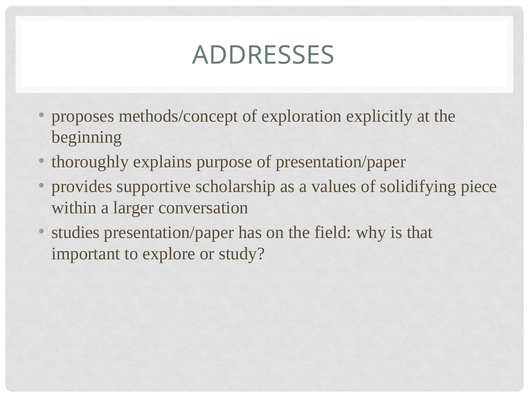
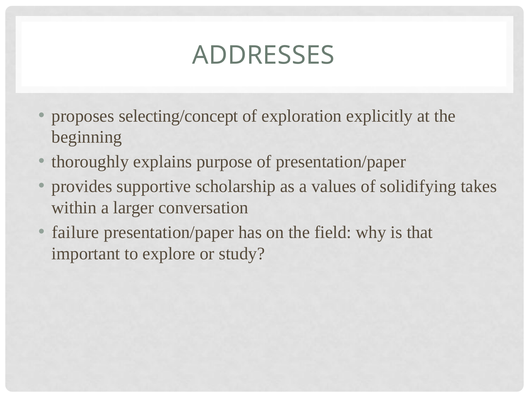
methods/concept: methods/concept -> selecting/concept
piece: piece -> takes
studies: studies -> failure
